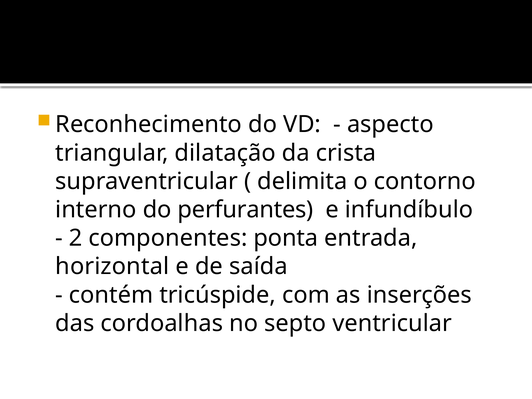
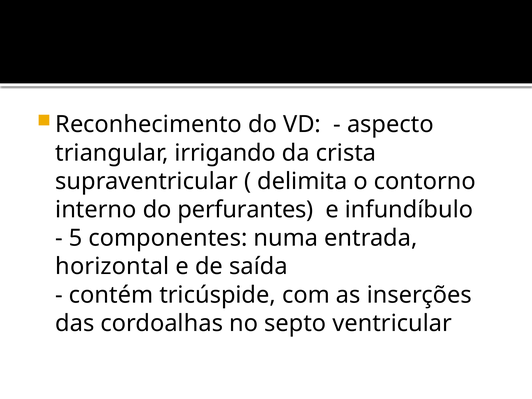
dilatação: dilatação -> irrigando
2: 2 -> 5
ponta: ponta -> numa
